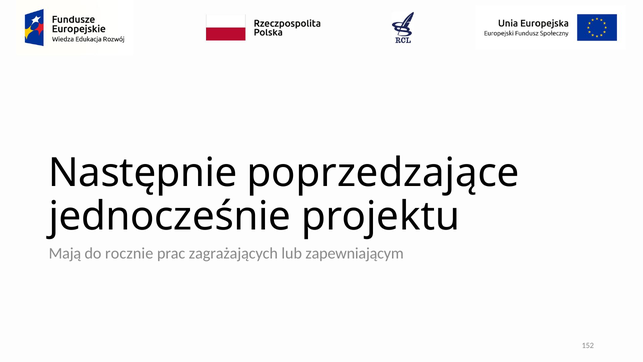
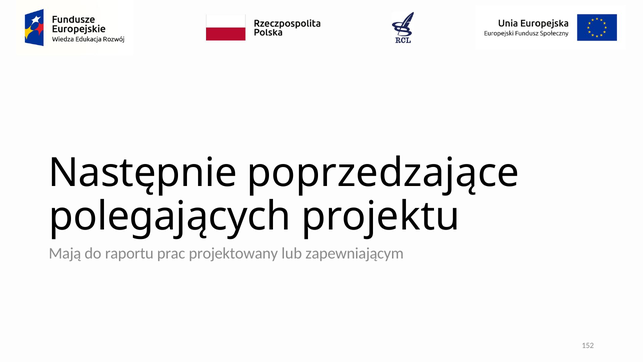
jednocześnie: jednocześnie -> polegających
rocznie: rocznie -> raportu
zagrażających: zagrażających -> projektowany
